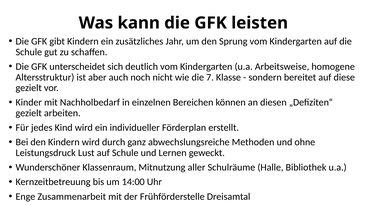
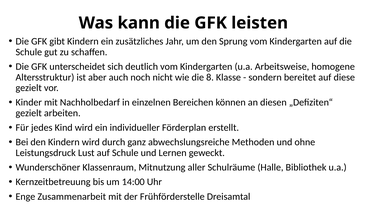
7: 7 -> 8
